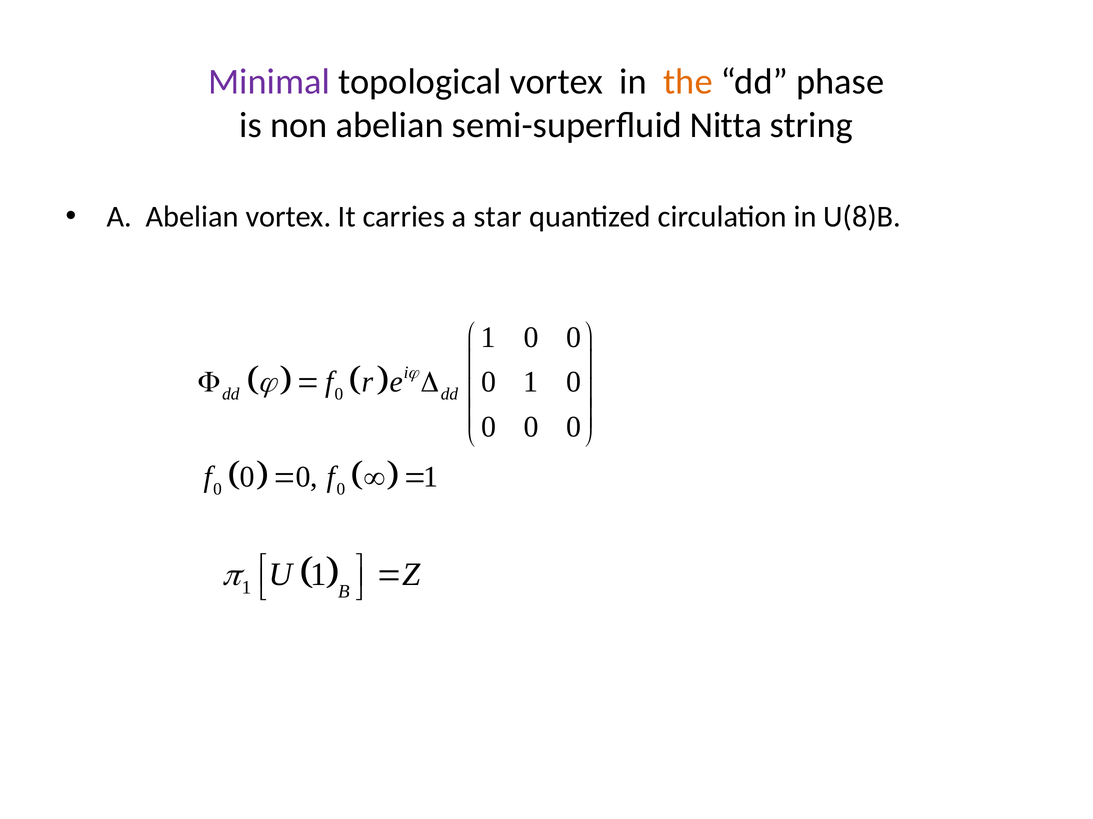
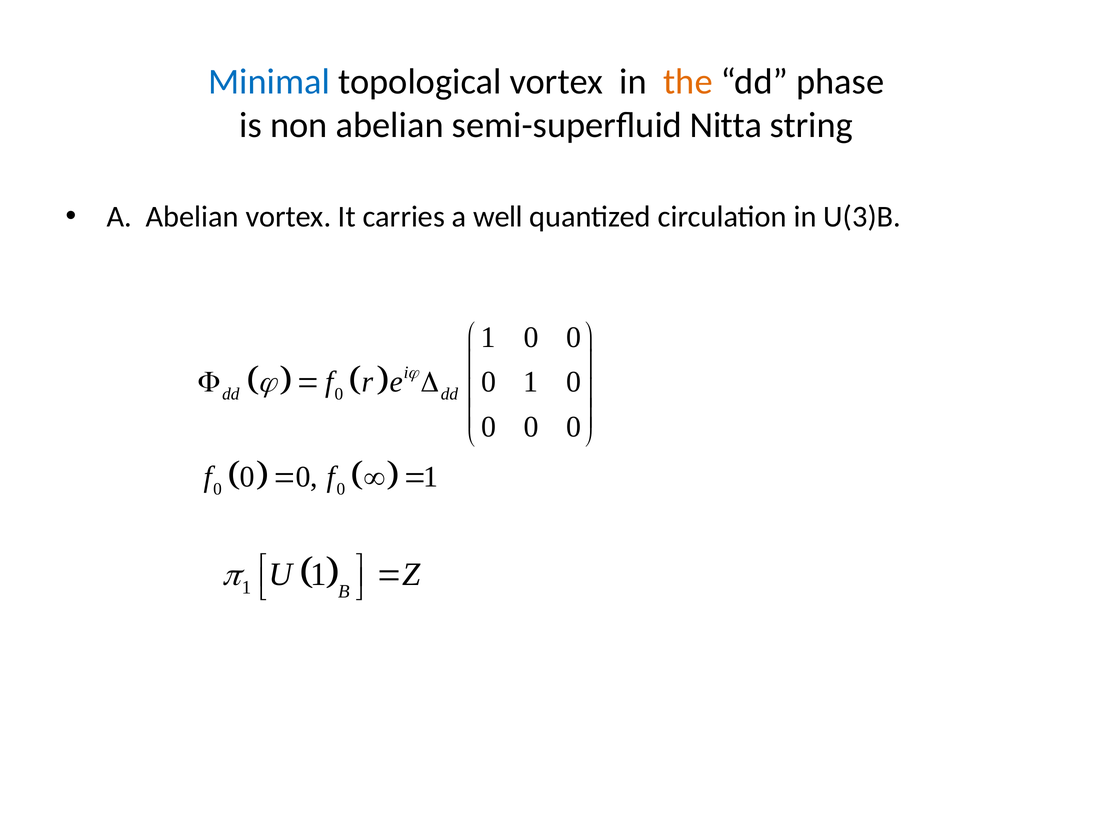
Minimal colour: purple -> blue
star: star -> well
U(8)B: U(8)B -> U(3)B
